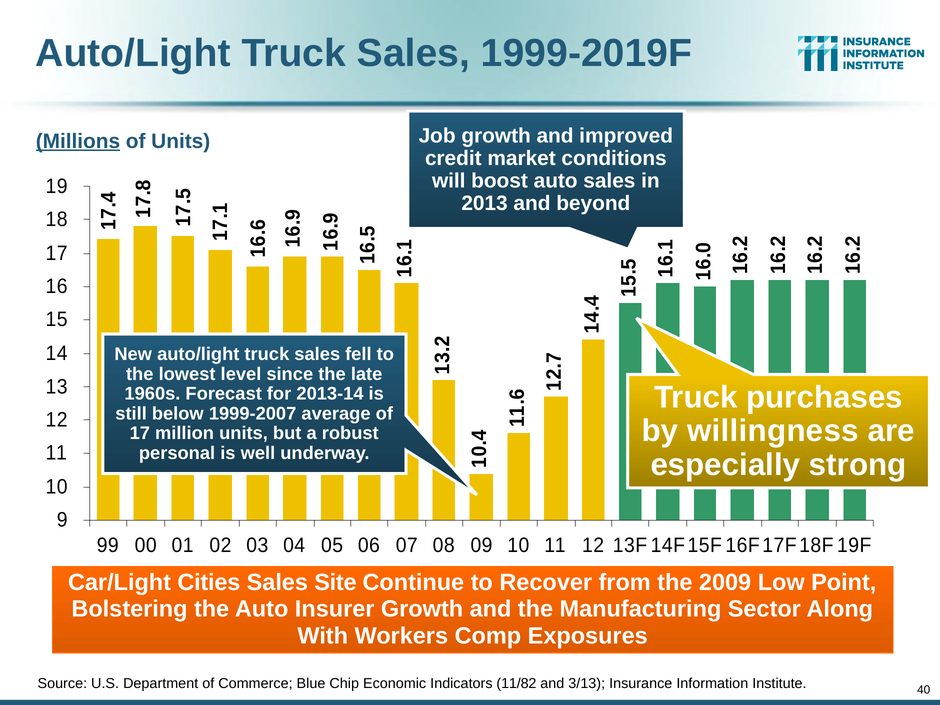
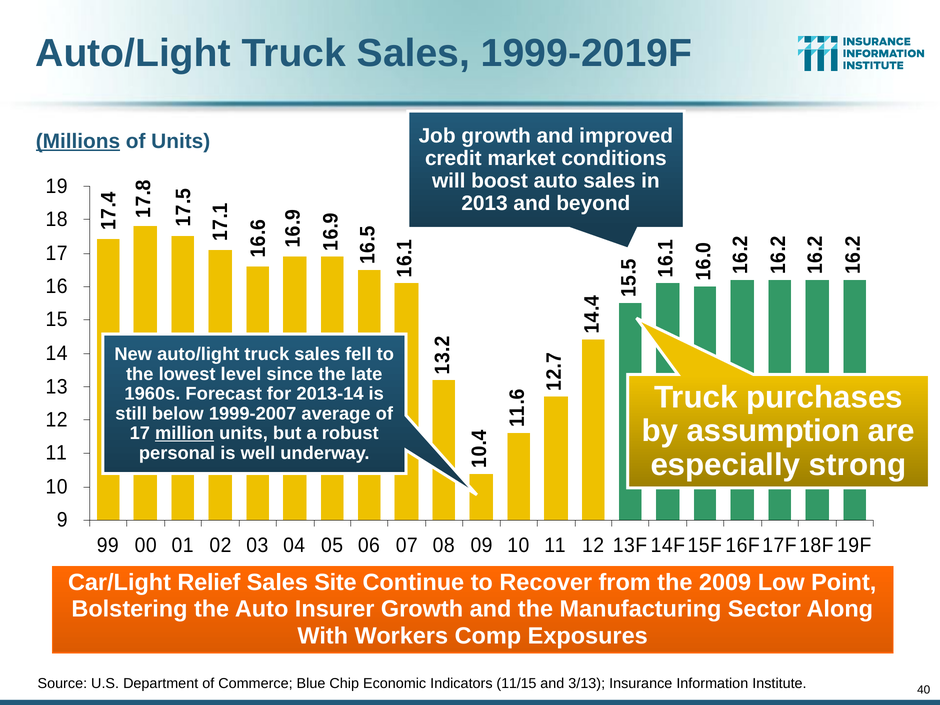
willingness: willingness -> assumption
million underline: none -> present
Cities: Cities -> Relief
11/82: 11/82 -> 11/15
